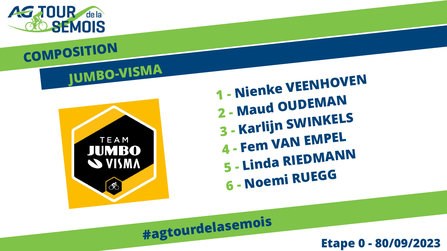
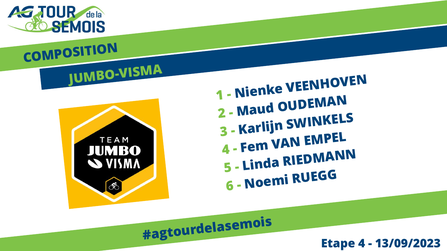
Etape 0: 0 -> 4
80/09/2023: 80/09/2023 -> 13/09/2023
